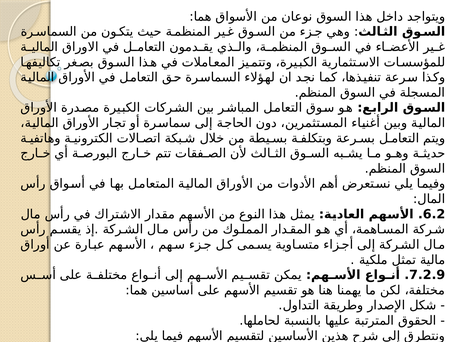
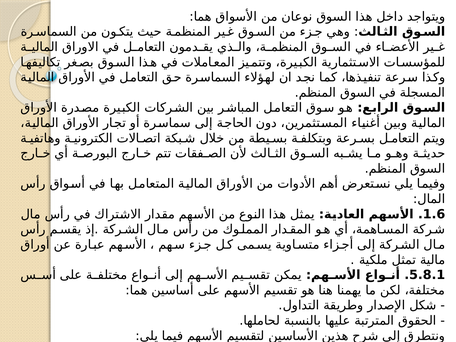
6.2: 6.2 -> 1.6
7.2.9: 7.2.9 -> 5.8.1
